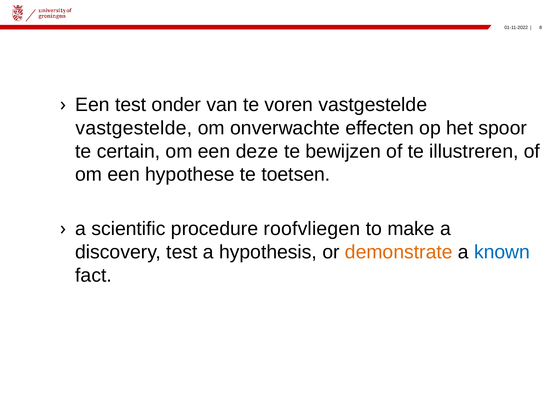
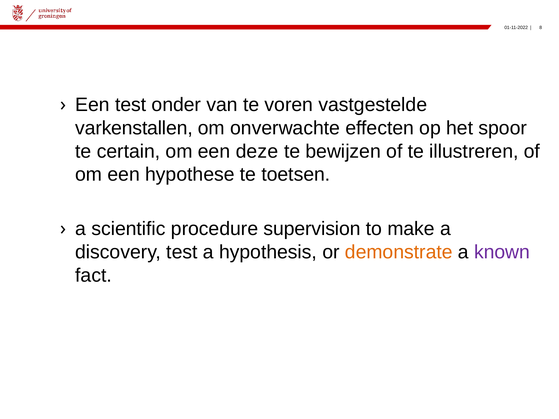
vastgestelde at (134, 128): vastgestelde -> varkenstallen
roofvliegen: roofvliegen -> supervision
known colour: blue -> purple
